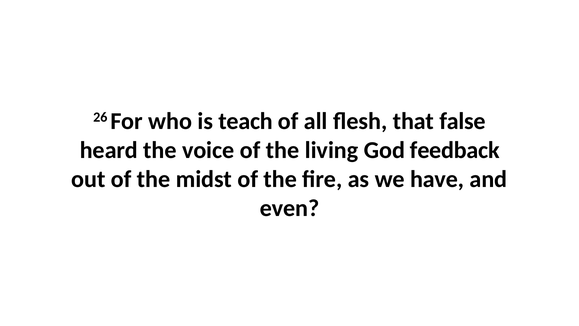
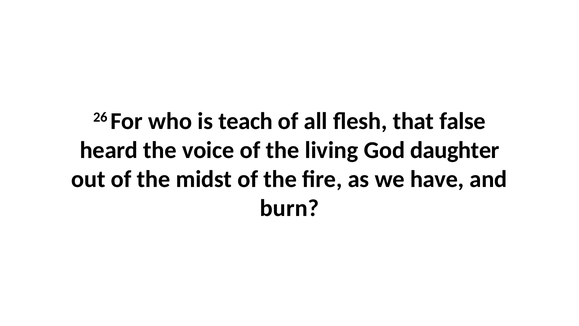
feedback: feedback -> daughter
even: even -> burn
